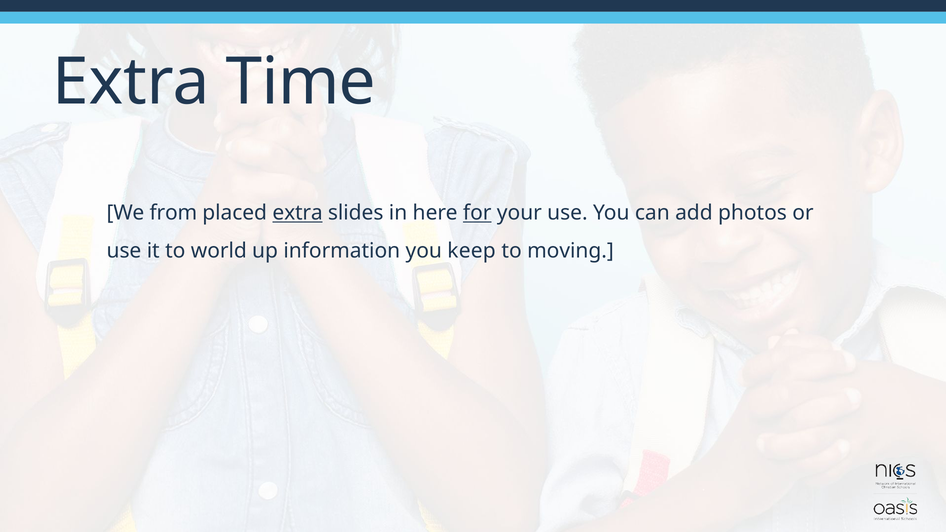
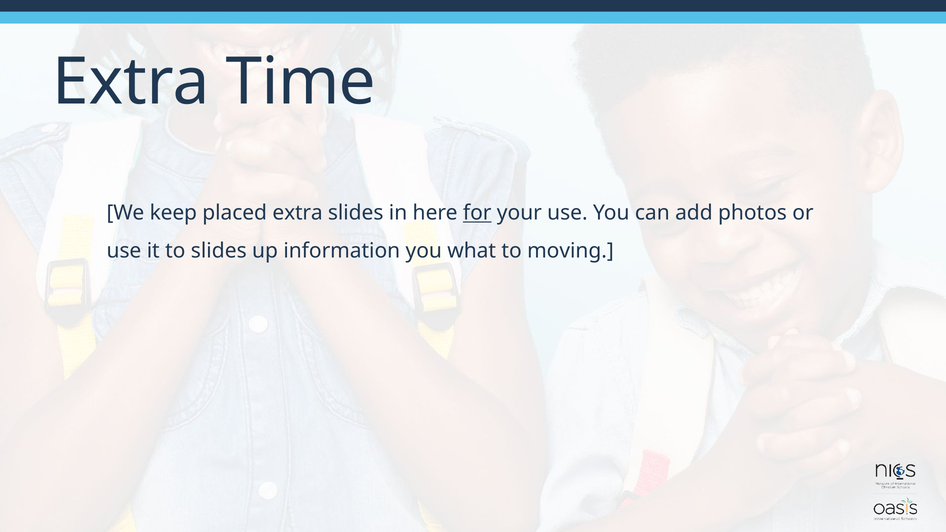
from: from -> keep
extra at (298, 213) underline: present -> none
to world: world -> slides
keep: keep -> what
